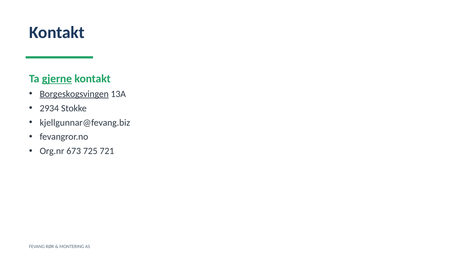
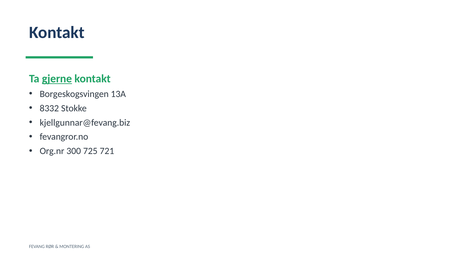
Borgeskogsvingen underline: present -> none
2934: 2934 -> 8332
673: 673 -> 300
